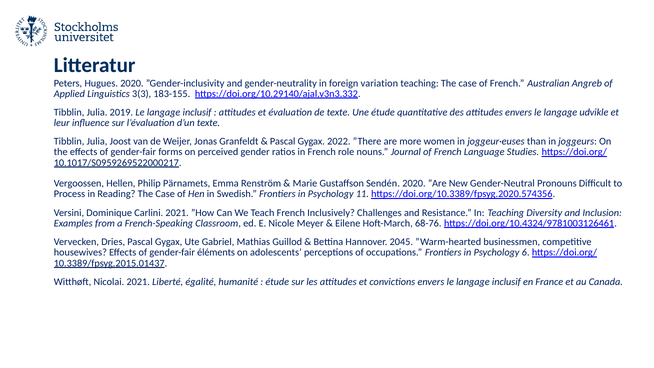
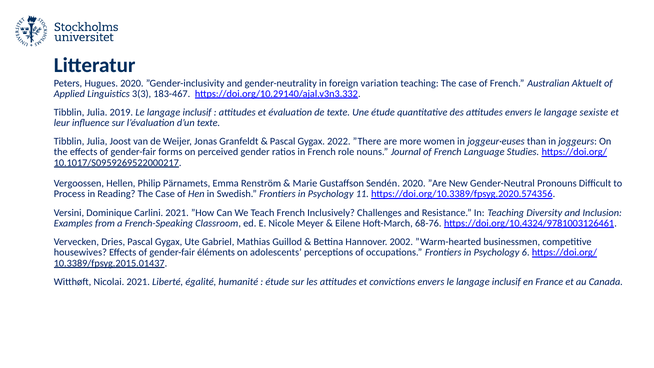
Angreb: Angreb -> Aktuelt
183-155: 183-155 -> 183-467
udvikle: udvikle -> sexiste
2045: 2045 -> 2002
